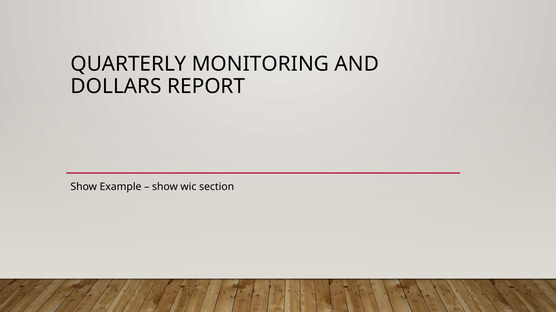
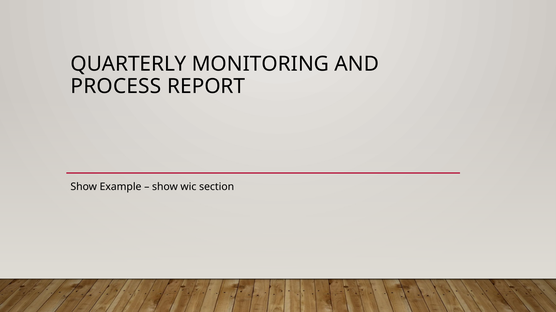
DOLLARS: DOLLARS -> PROCESS
